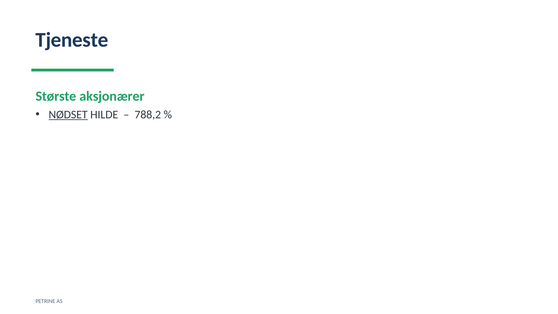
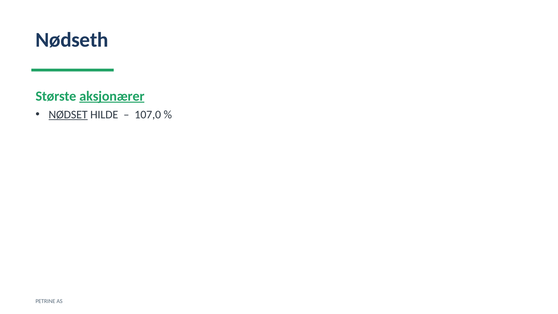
Tjeneste: Tjeneste -> Nødseth
aksjonærer underline: none -> present
788,2: 788,2 -> 107,0
